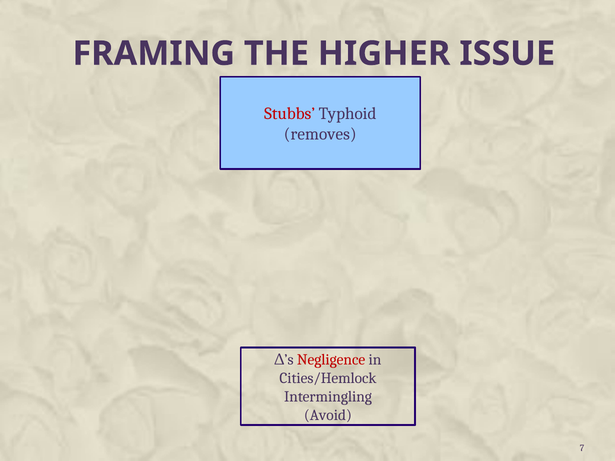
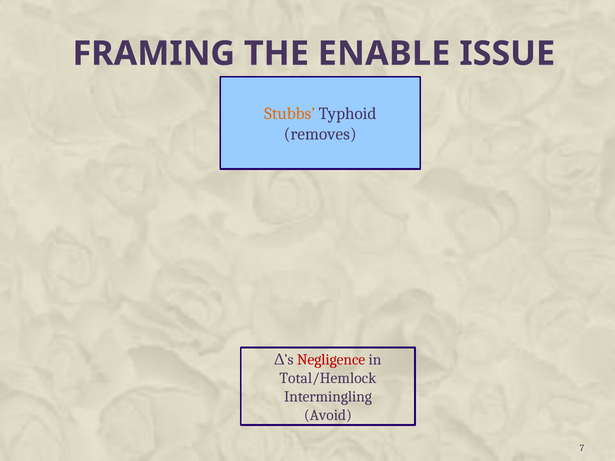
HIGHER: HIGHER -> ENABLE
Stubbs colour: red -> orange
Cities/Hemlock: Cities/Hemlock -> Total/Hemlock
